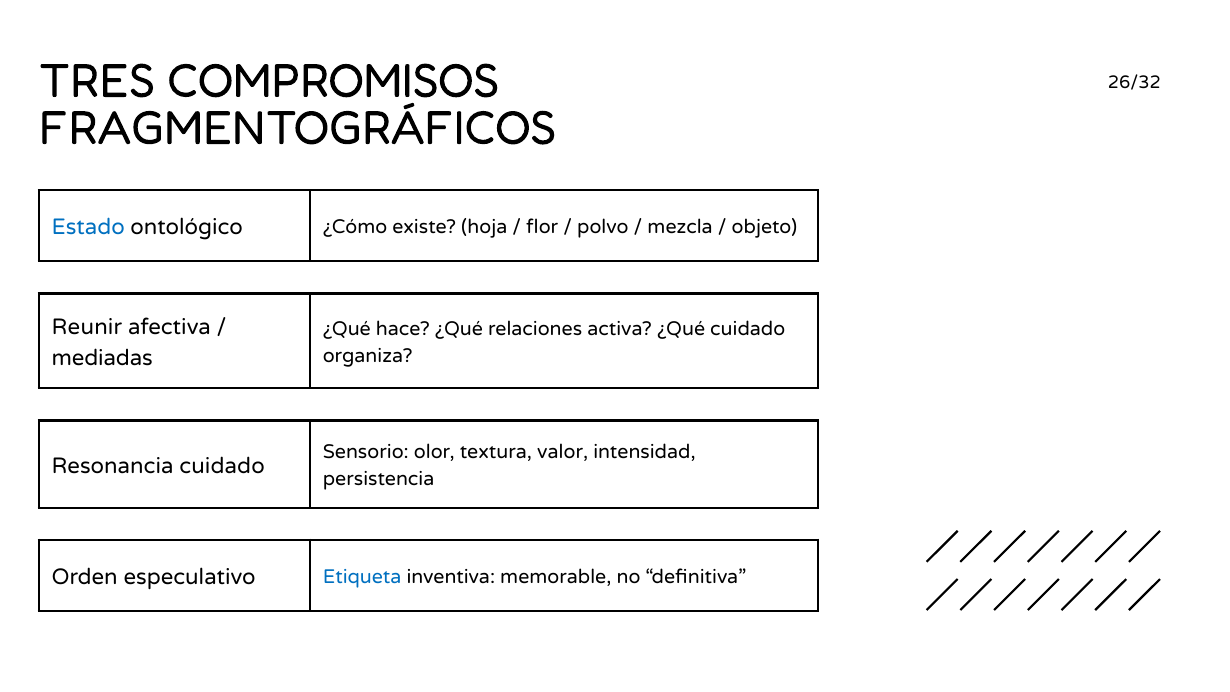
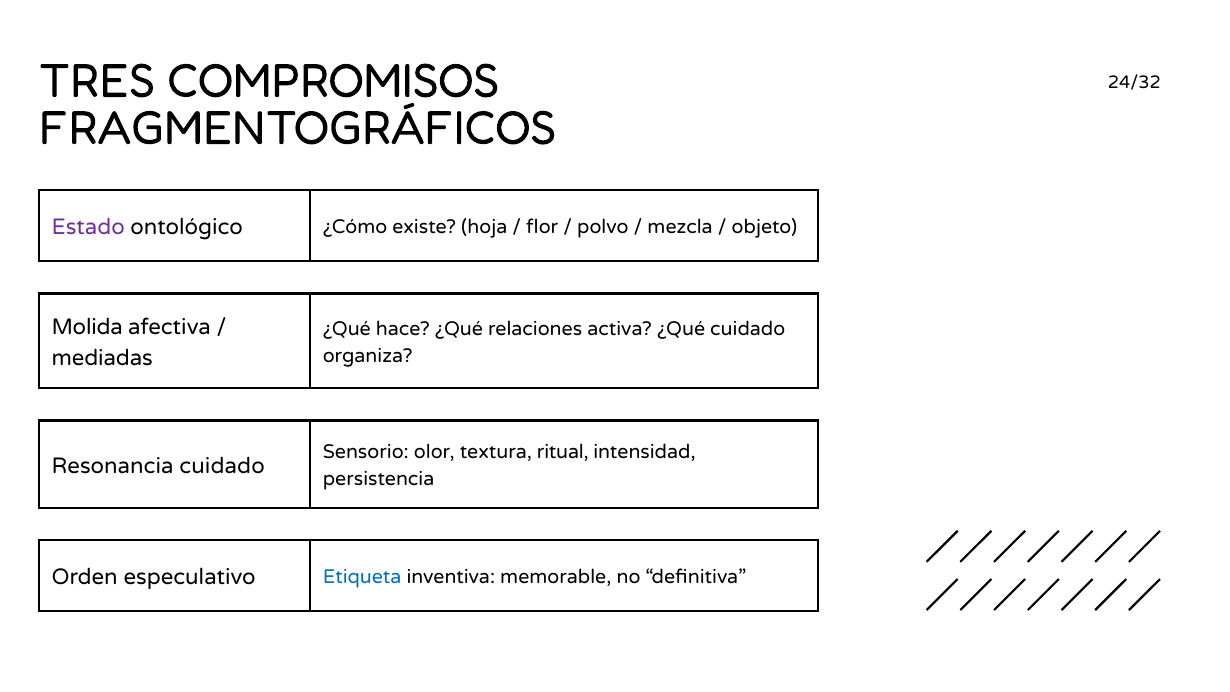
26/32: 26/32 -> 24/32
Estado colour: blue -> purple
Reunir: Reunir -> Molida
valor: valor -> ritual
